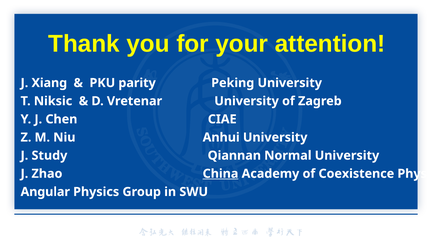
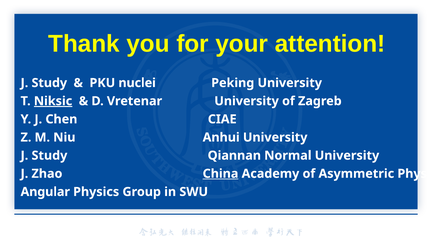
Xiang at (49, 83): Xiang -> Study
parity: parity -> nuclei
Niksic underline: none -> present
Coexistence: Coexistence -> Asymmetric
